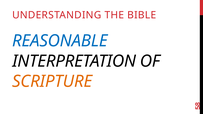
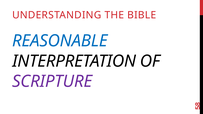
SCRIPTURE colour: orange -> purple
